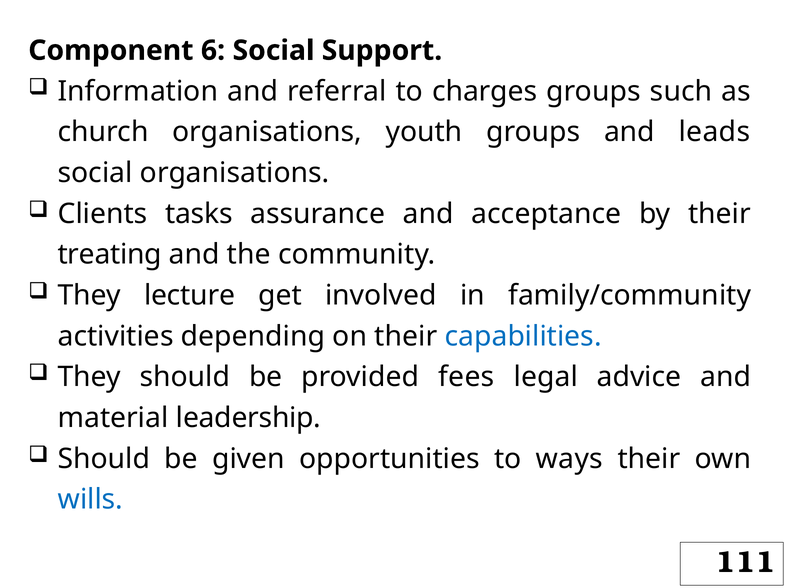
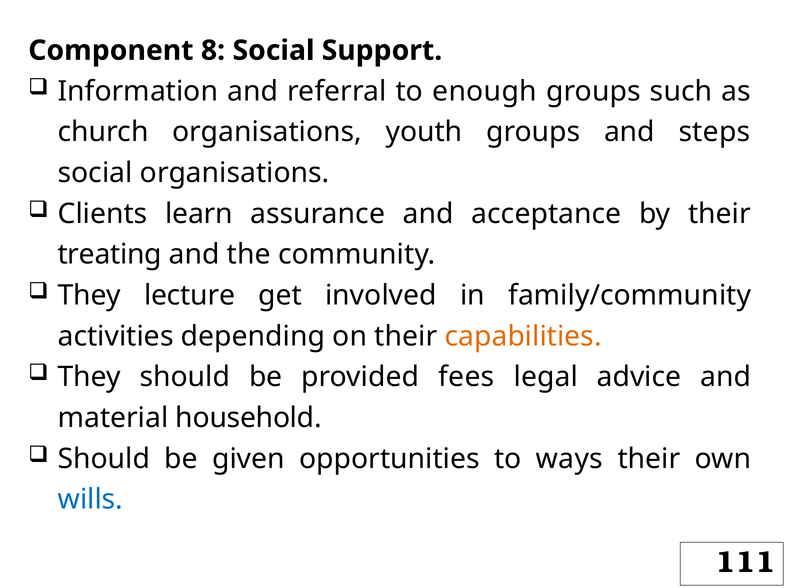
6: 6 -> 8
charges: charges -> enough
leads: leads -> steps
tasks: tasks -> learn
capabilities colour: blue -> orange
leadership: leadership -> household
